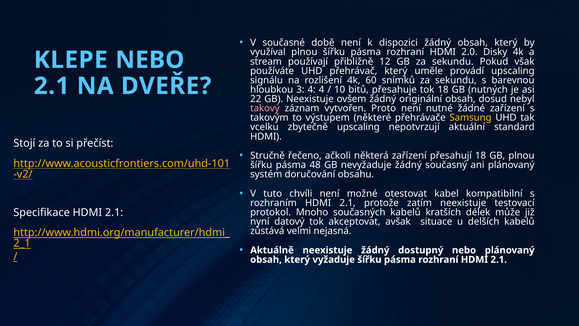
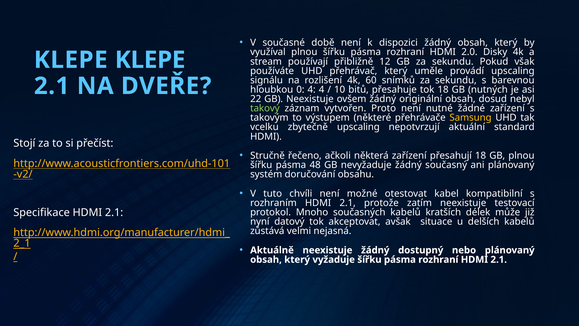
KLEPE NEBO: NEBO -> KLEPE
3: 3 -> 0
takový colour: pink -> light green
